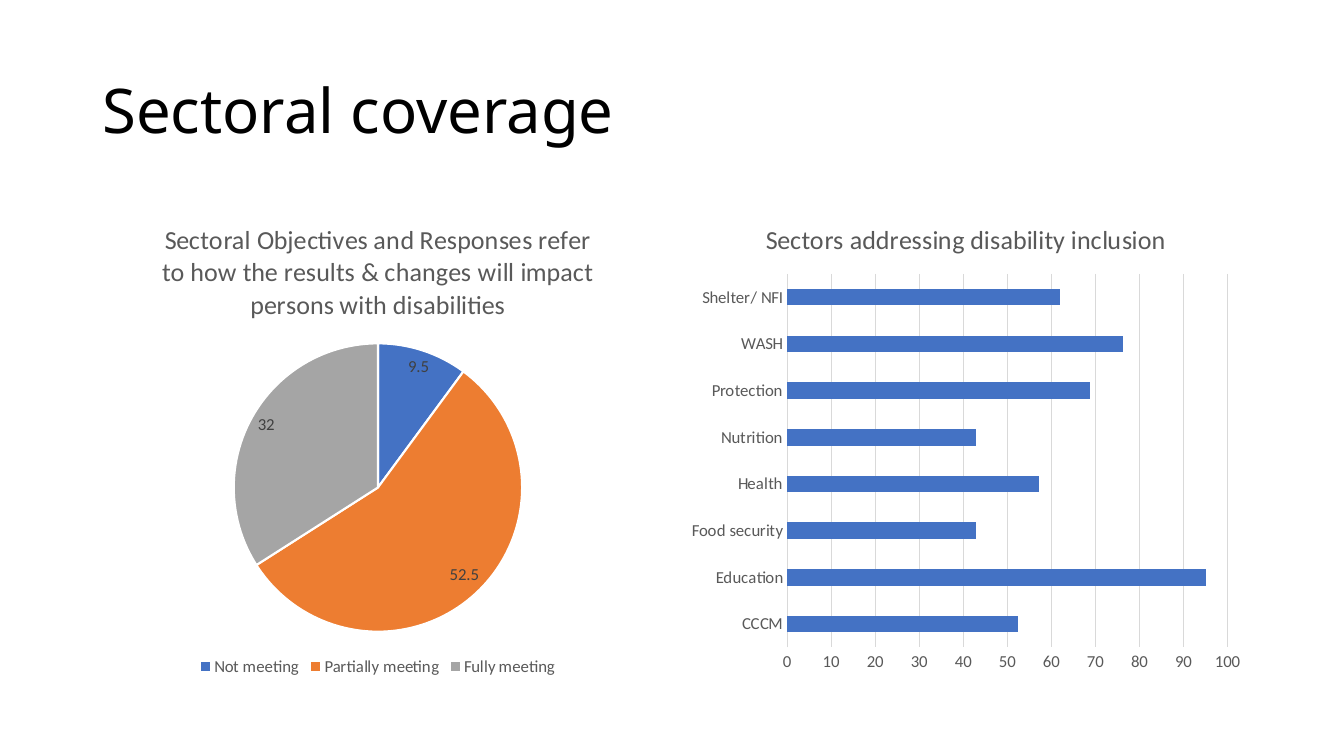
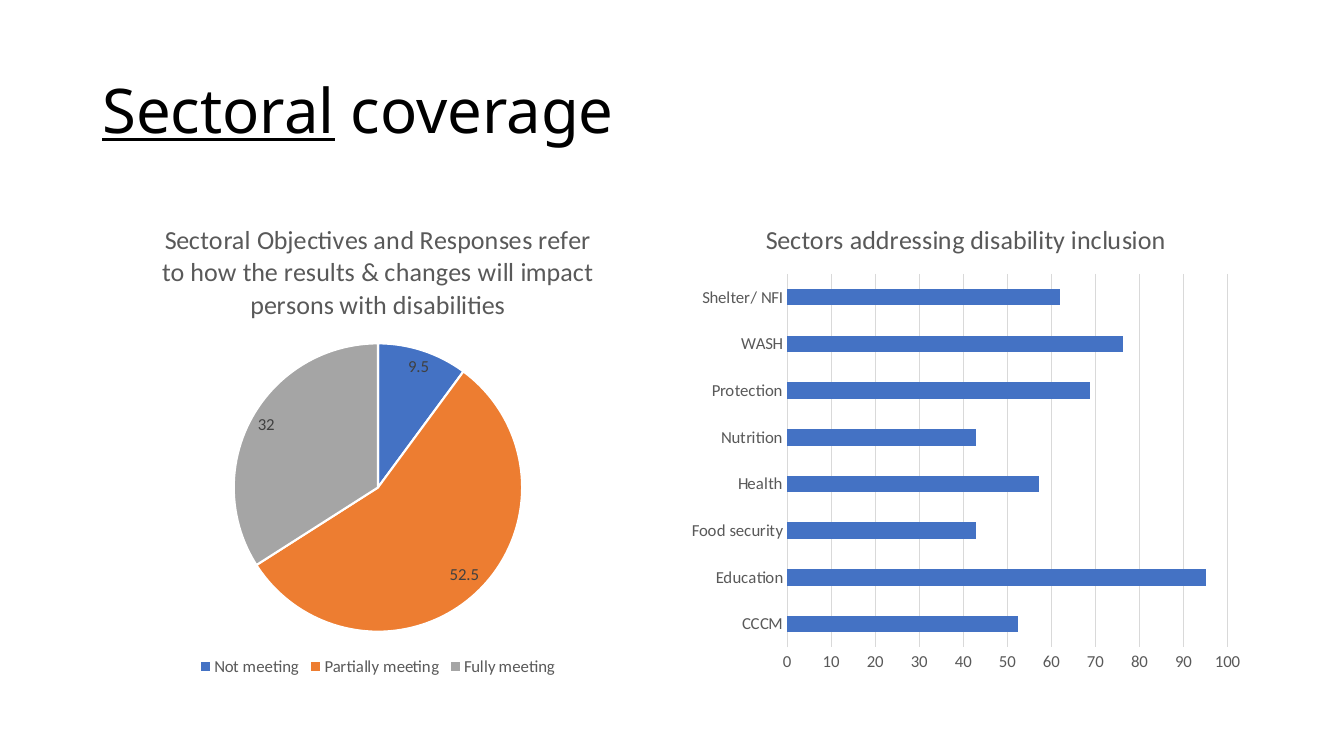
Sectoral at (219, 113) underline: none -> present
